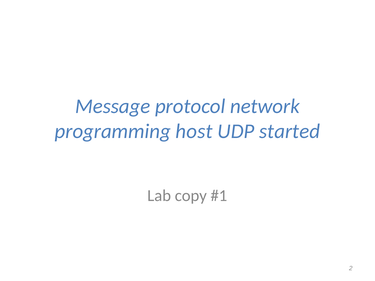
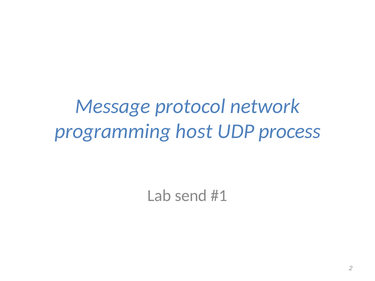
started: started -> process
copy: copy -> send
